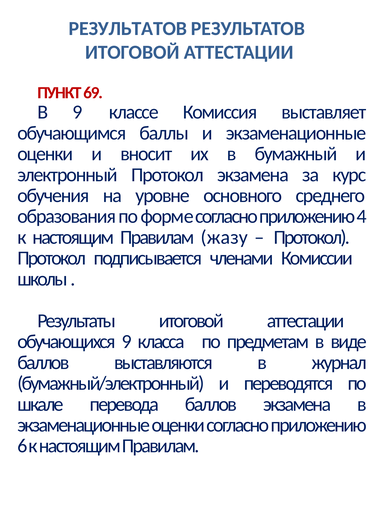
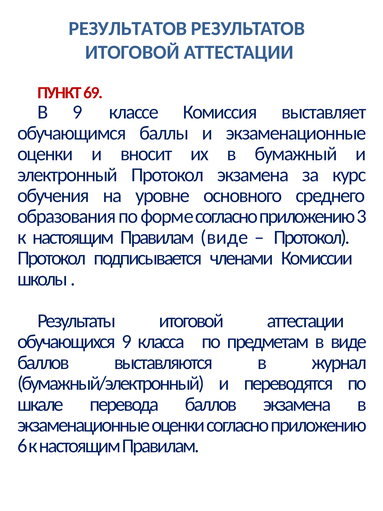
4: 4 -> 3
Правилам жазу: жазу -> виде
